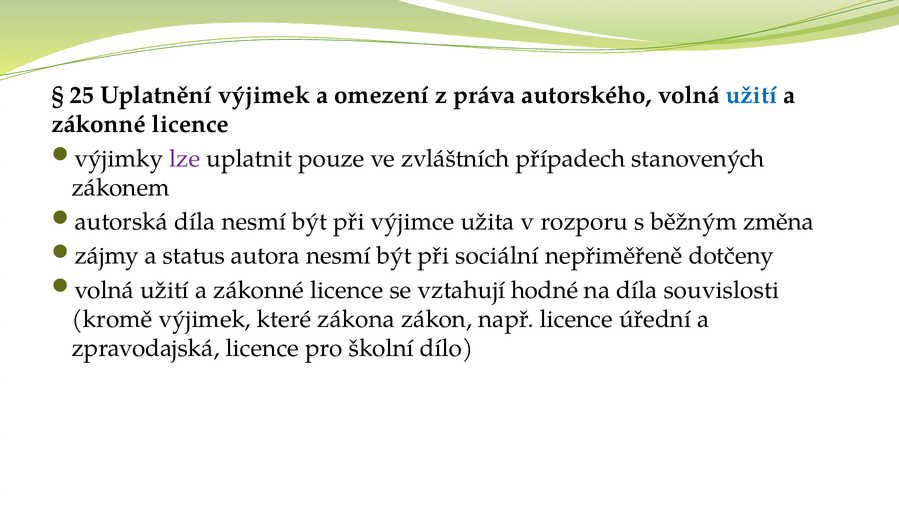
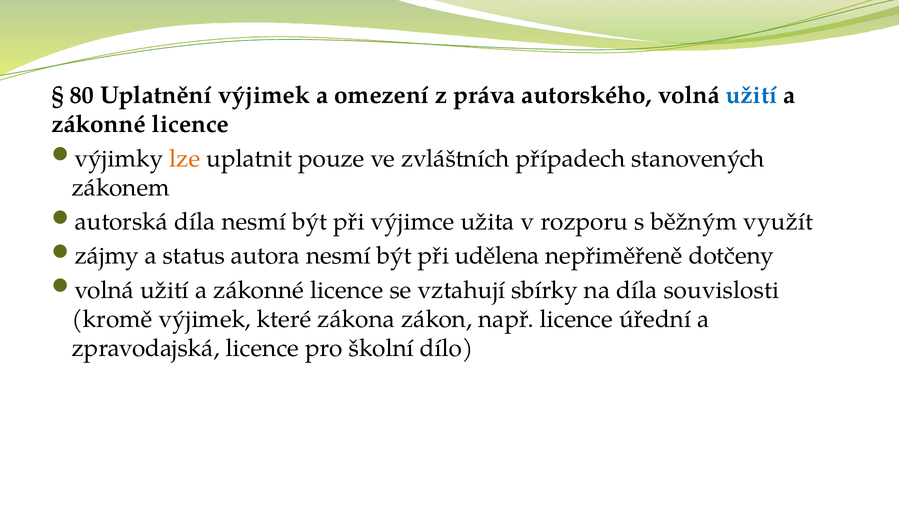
25: 25 -> 80
lze colour: purple -> orange
změna: změna -> využít
sociální: sociální -> udělena
hodné: hodné -> sbírky
